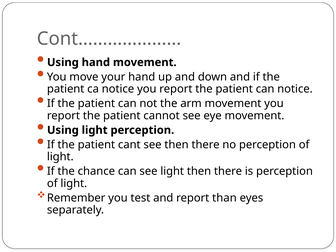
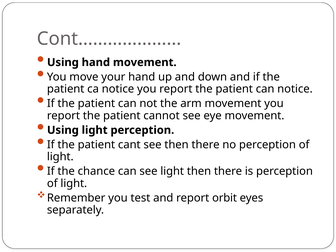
than: than -> orbit
